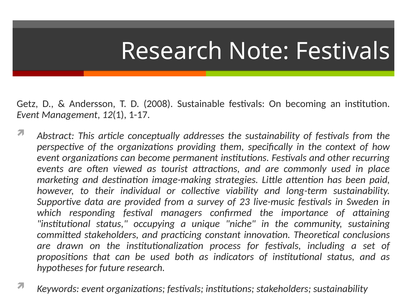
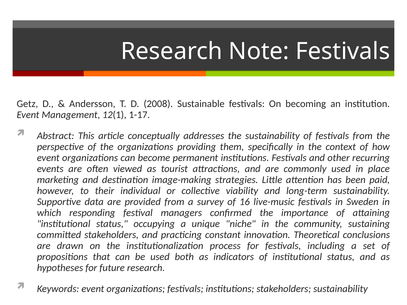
23: 23 -> 16
